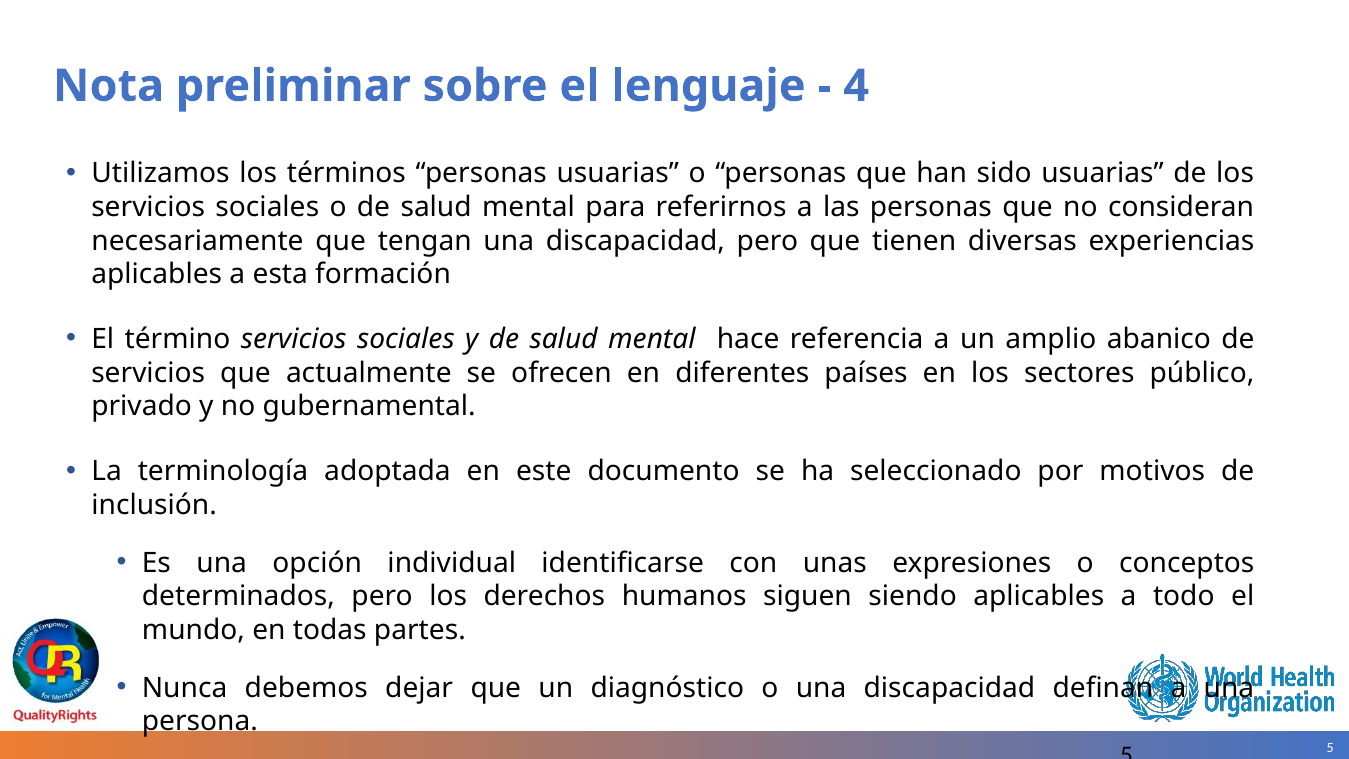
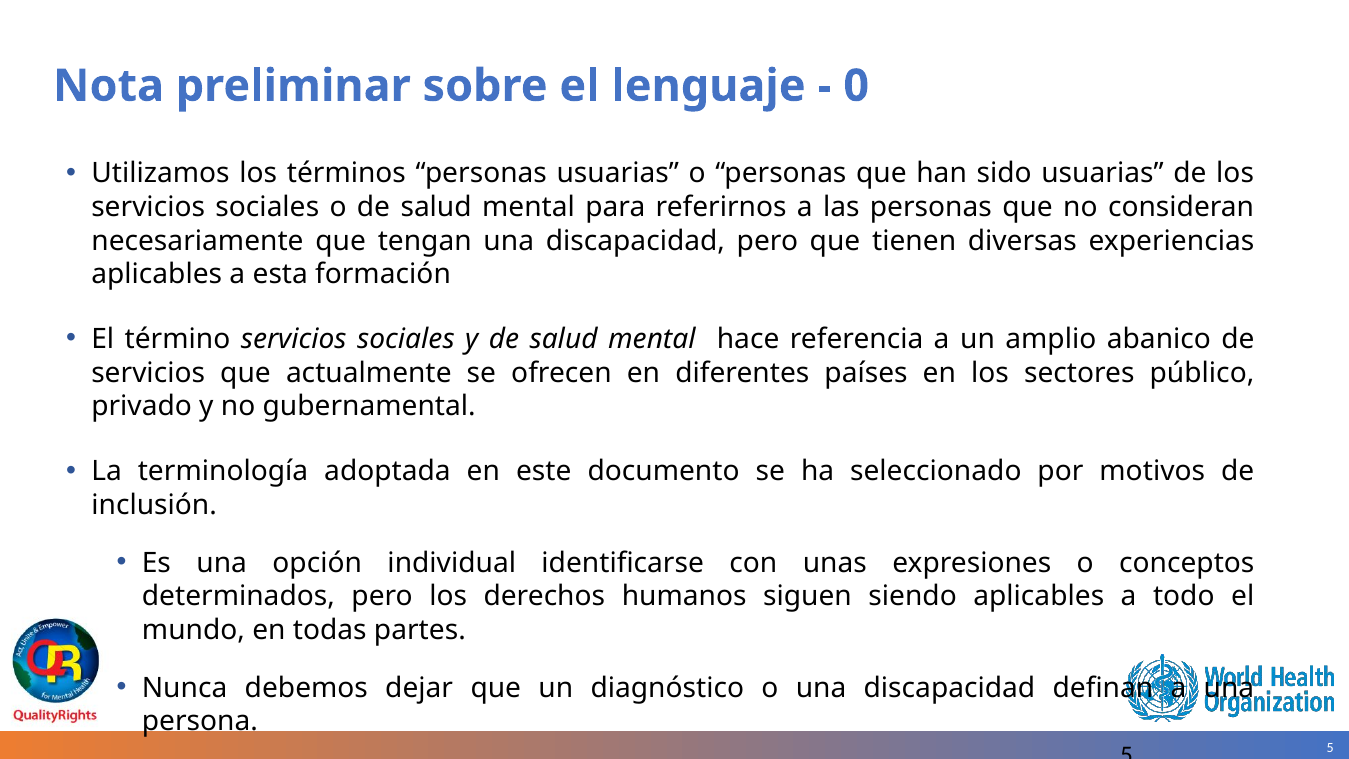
4: 4 -> 0
